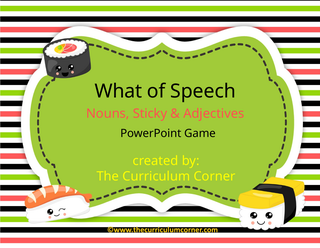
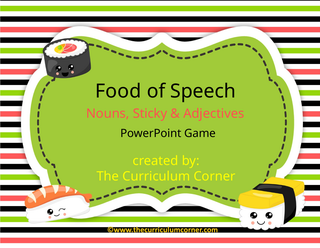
What: What -> Food
